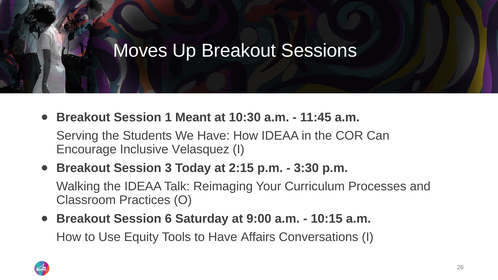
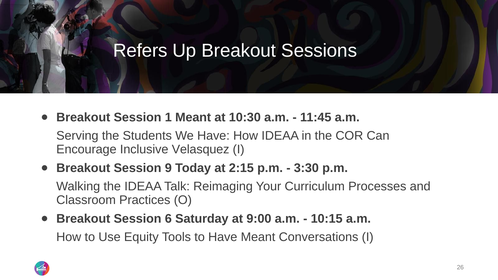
Moves: Moves -> Refers
3: 3 -> 9
Have Affairs: Affairs -> Meant
